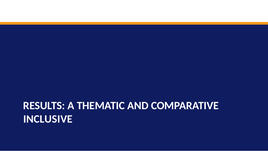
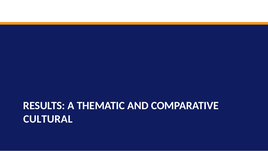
INCLUSIVE: INCLUSIVE -> CULTURAL
